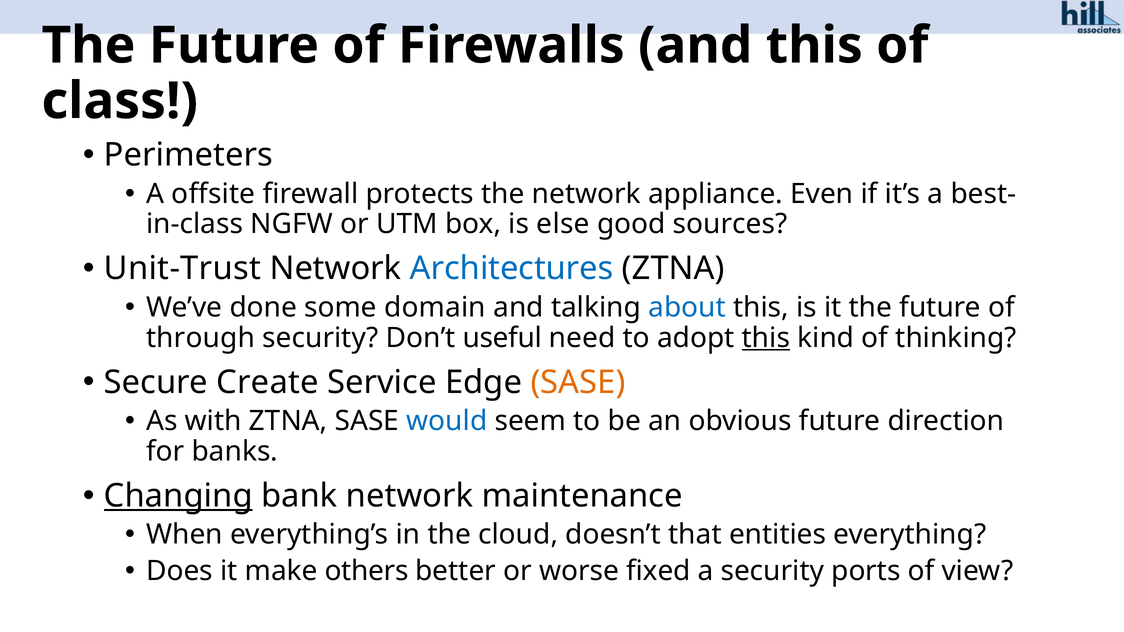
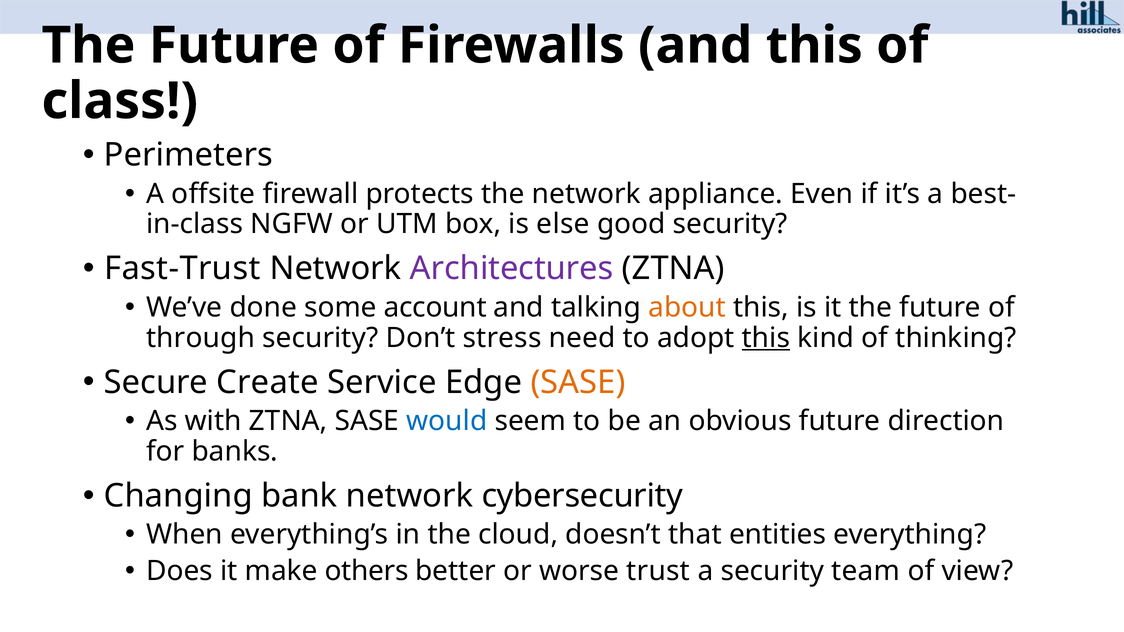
good sources: sources -> security
Unit-Trust: Unit-Trust -> Fast-Trust
Architectures colour: blue -> purple
domain: domain -> account
about colour: blue -> orange
useful: useful -> stress
Changing underline: present -> none
maintenance: maintenance -> cybersecurity
fixed: fixed -> trust
ports: ports -> team
